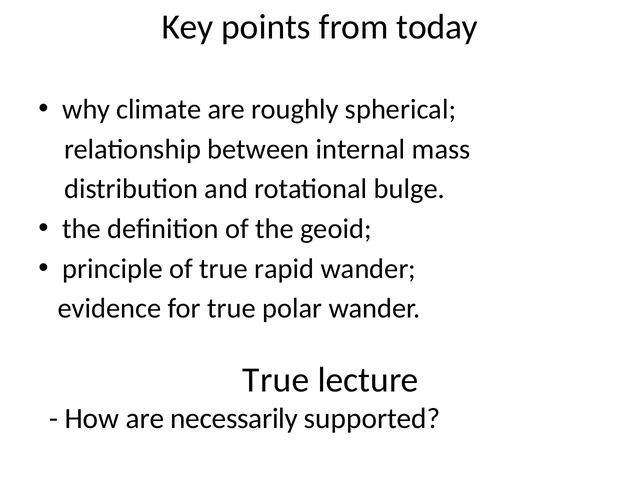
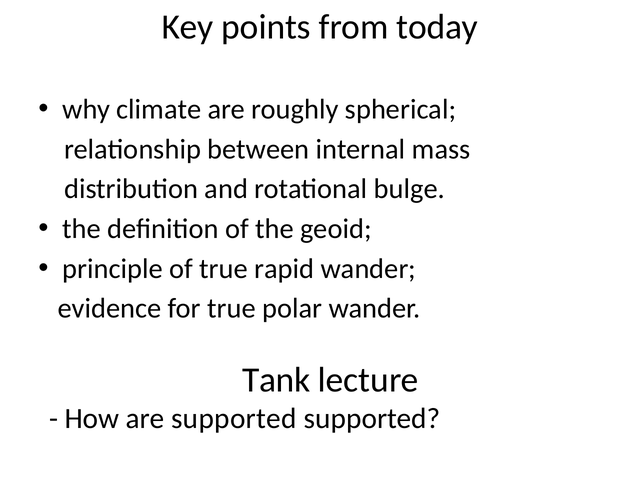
True at (276, 380): True -> Tank
are necessarily: necessarily -> supported
